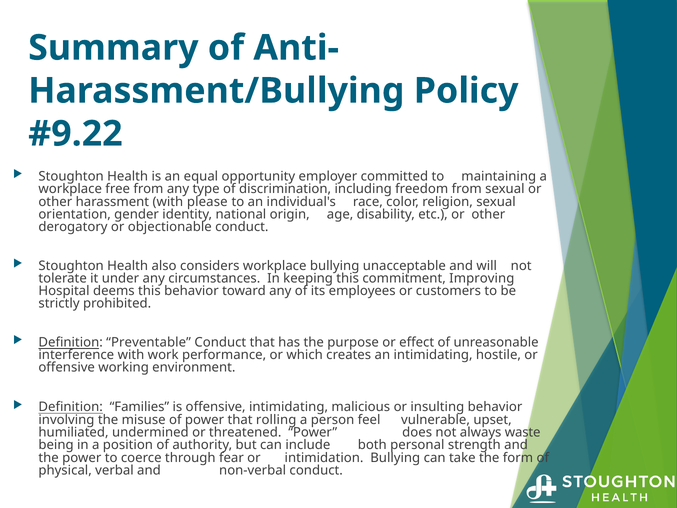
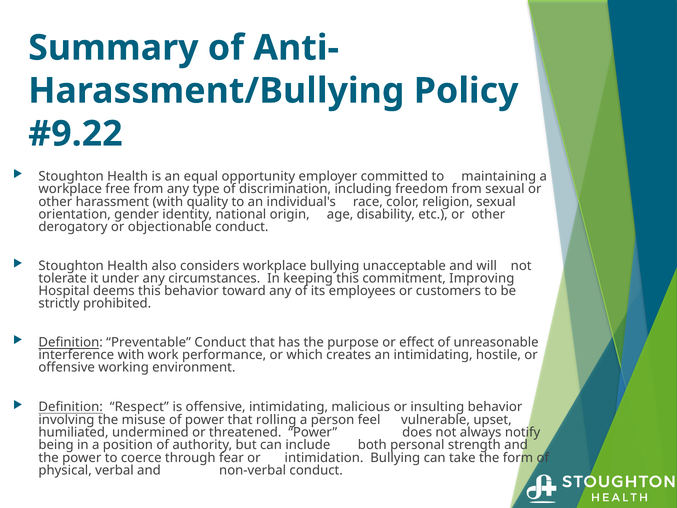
please: please -> quality
Families: Families -> Respect
waste: waste -> notify
